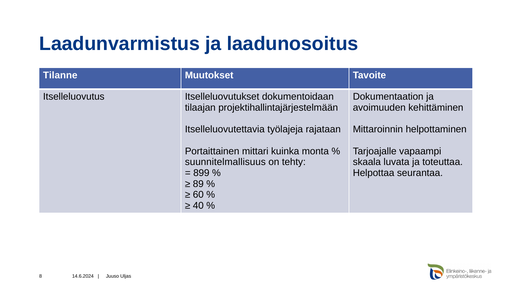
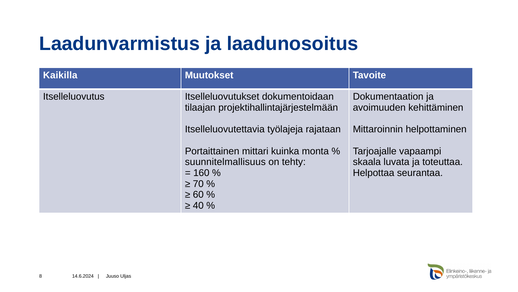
Tilanne: Tilanne -> Kaikilla
899: 899 -> 160
89: 89 -> 70
